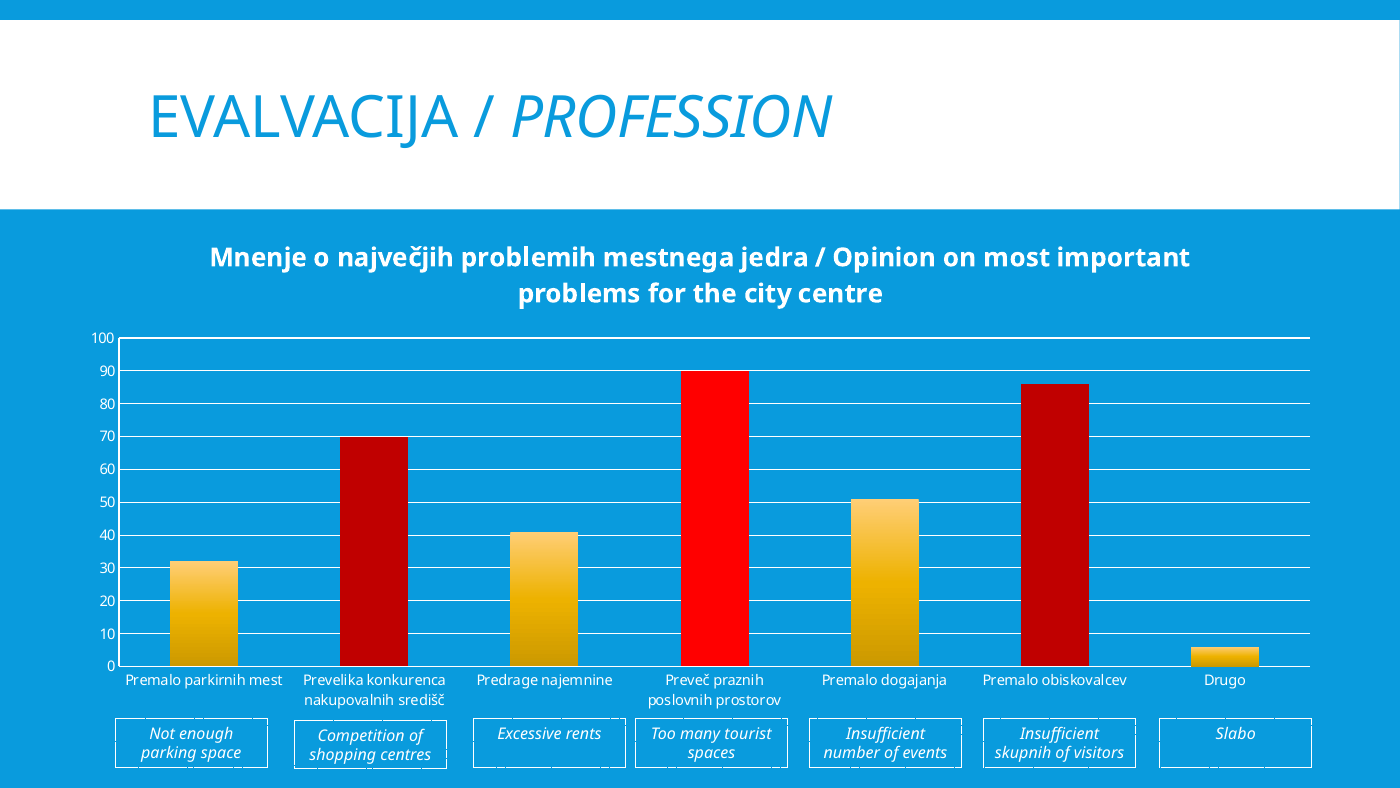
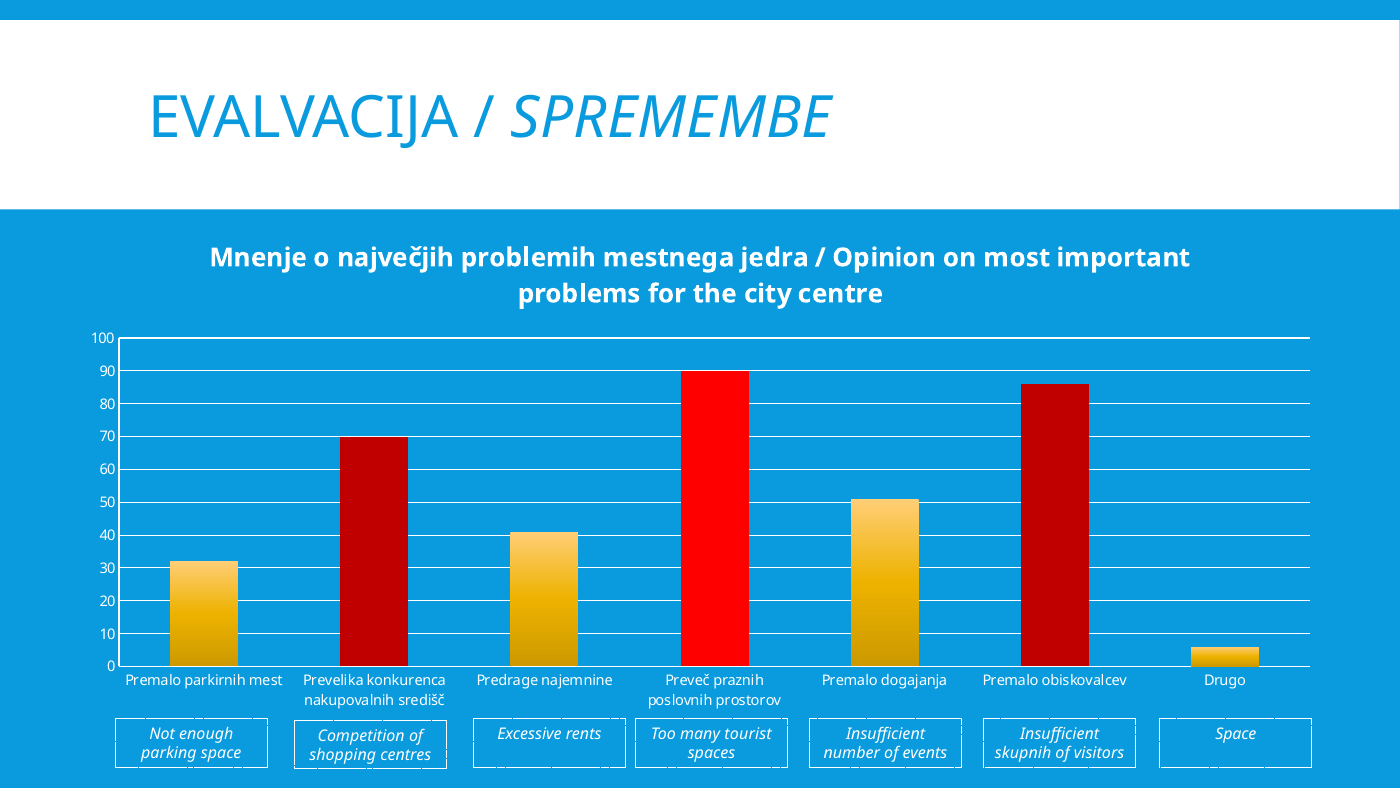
PROFESSION: PROFESSION -> SPREMEMBE
Slabo at (1236, 734): Slabo -> Space
